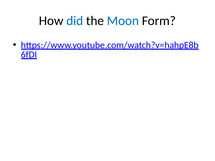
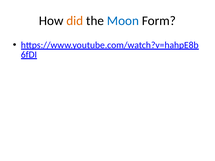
did colour: blue -> orange
